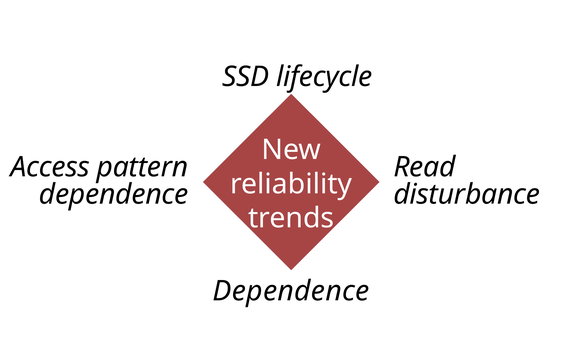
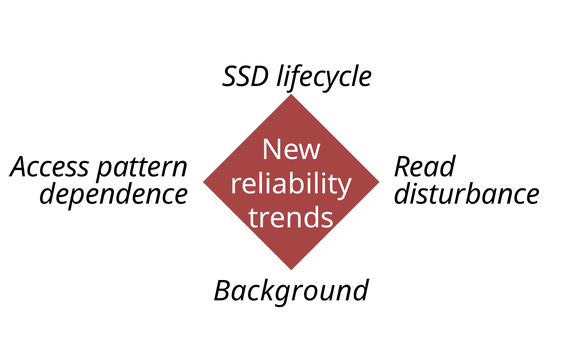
Dependence at (291, 291): Dependence -> Background
